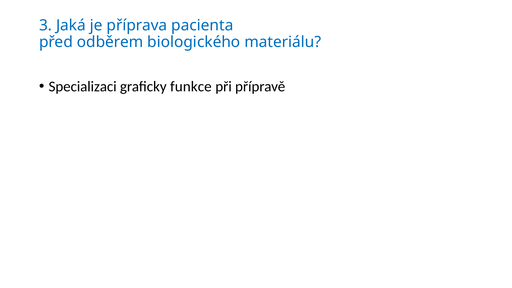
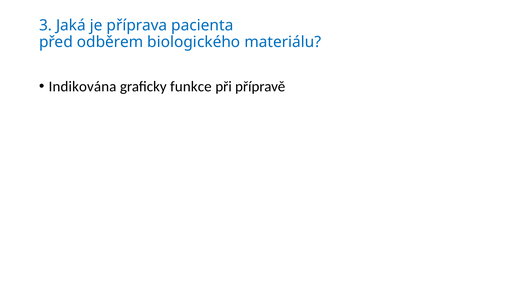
Specializaci: Specializaci -> Indikována
